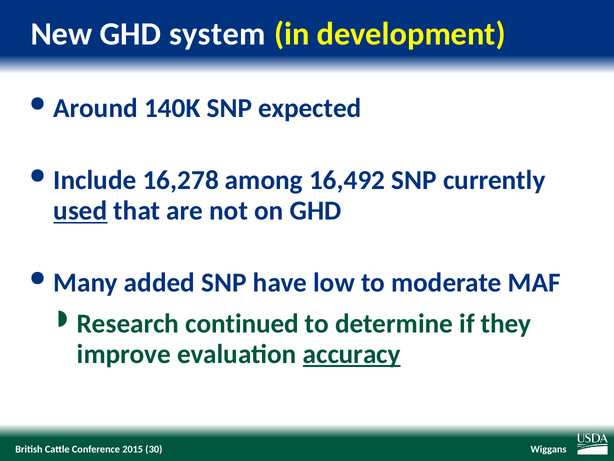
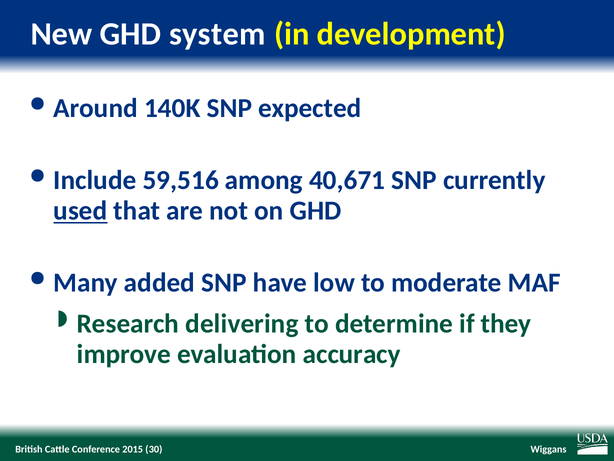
16,278: 16,278 -> 59,516
16,492: 16,492 -> 40,671
continued: continued -> delivering
accuracy underline: present -> none
